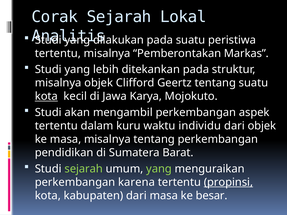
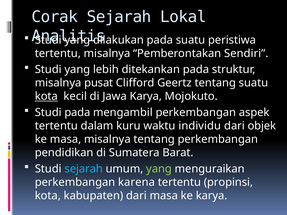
Markas: Markas -> Sendiri
misalnya objek: objek -> pusat
Studi akan: akan -> pada
sejarah at (84, 169) colour: light green -> light blue
propinsi underline: present -> none
ke besar: besar -> karya
